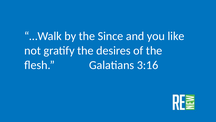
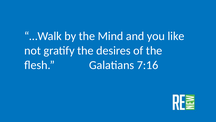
Since: Since -> Mind
3:16: 3:16 -> 7:16
